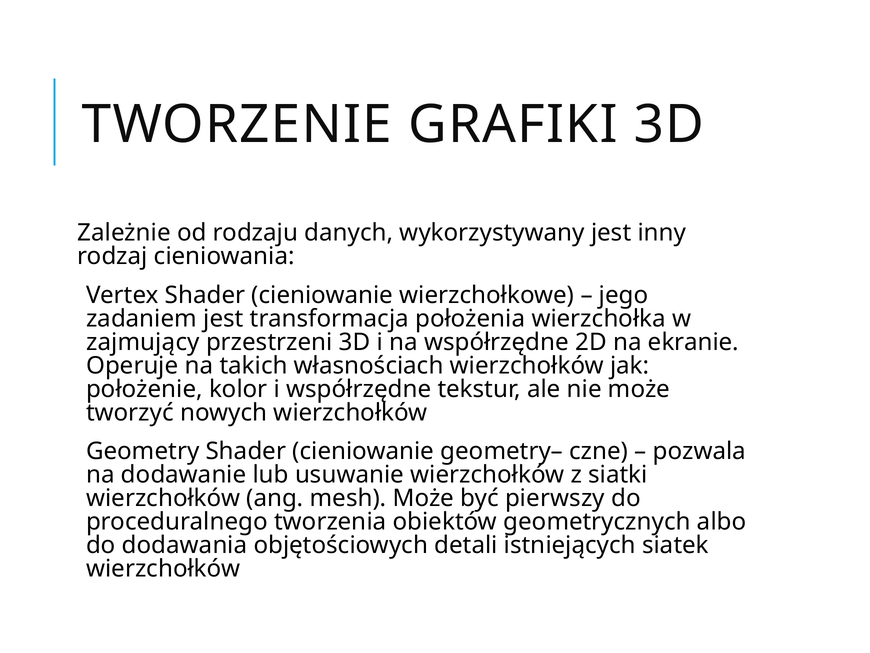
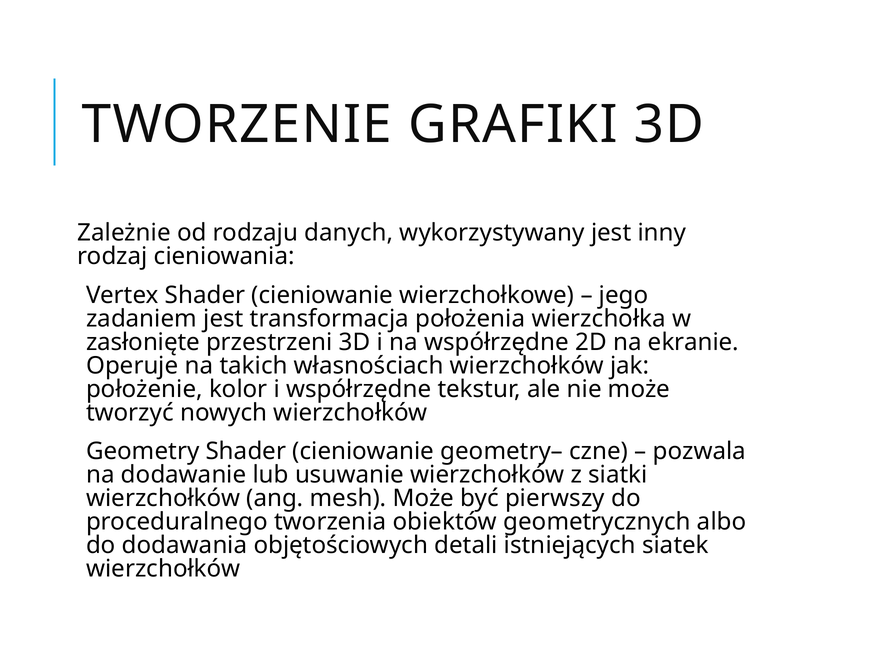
zajmujący: zajmujący -> zasłonięte
